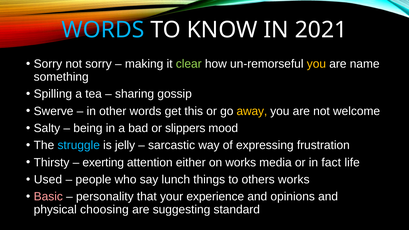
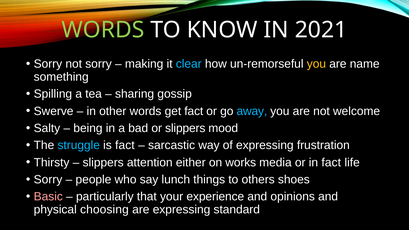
WORDS at (103, 30) colour: light blue -> light green
clear colour: light green -> light blue
get this: this -> fact
away colour: yellow -> light blue
is jelly: jelly -> fact
exerting at (103, 163): exerting -> slippers
Used at (48, 180): Used -> Sorry
others works: works -> shoes
personality: personality -> particularly
are suggesting: suggesting -> expressing
